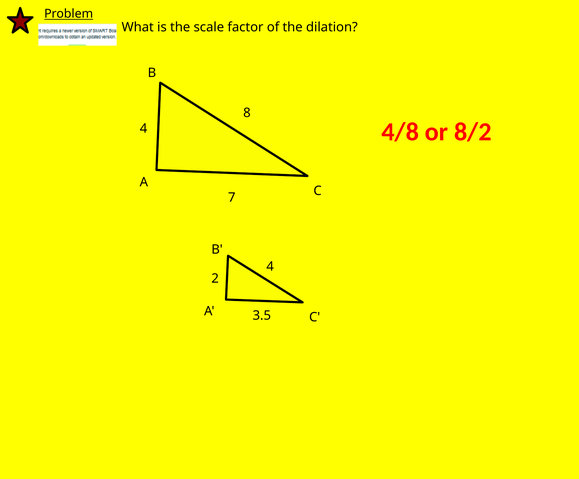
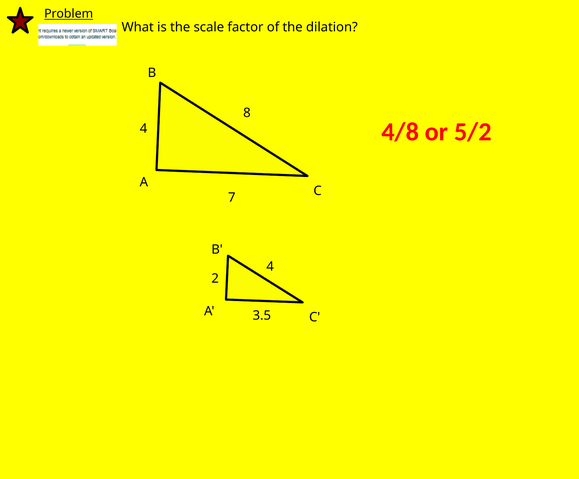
8/2: 8/2 -> 5/2
